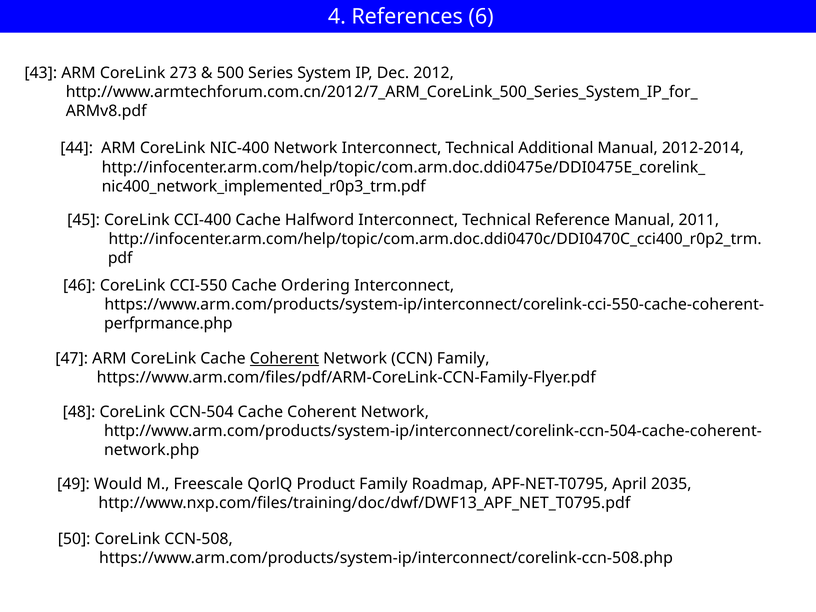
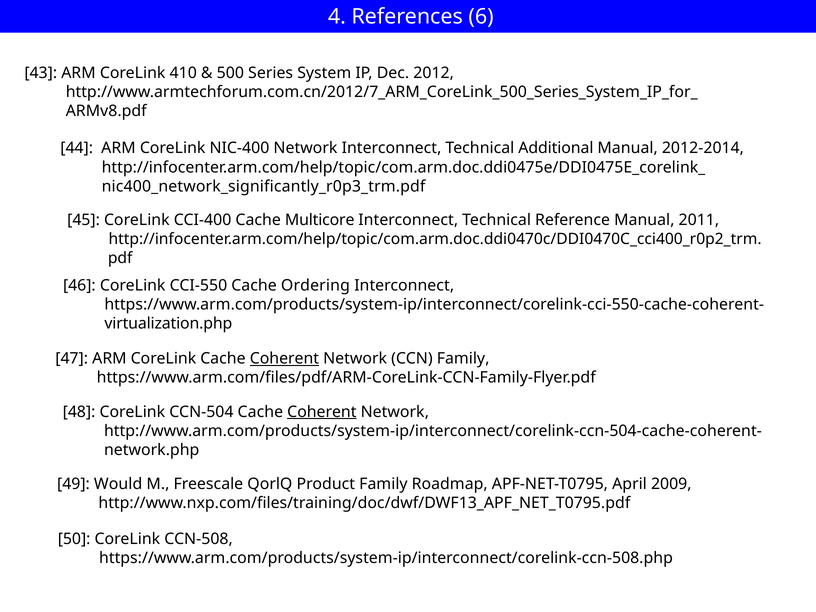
273: 273 -> 410
nic400_network_implemented_r0p3_trm.pdf: nic400_network_implemented_r0p3_trm.pdf -> nic400_network_significantly_r0p3_trm.pdf
Halfword: Halfword -> Multicore
perfprmance.php: perfprmance.php -> virtualization.php
Coherent at (322, 412) underline: none -> present
2035: 2035 -> 2009
